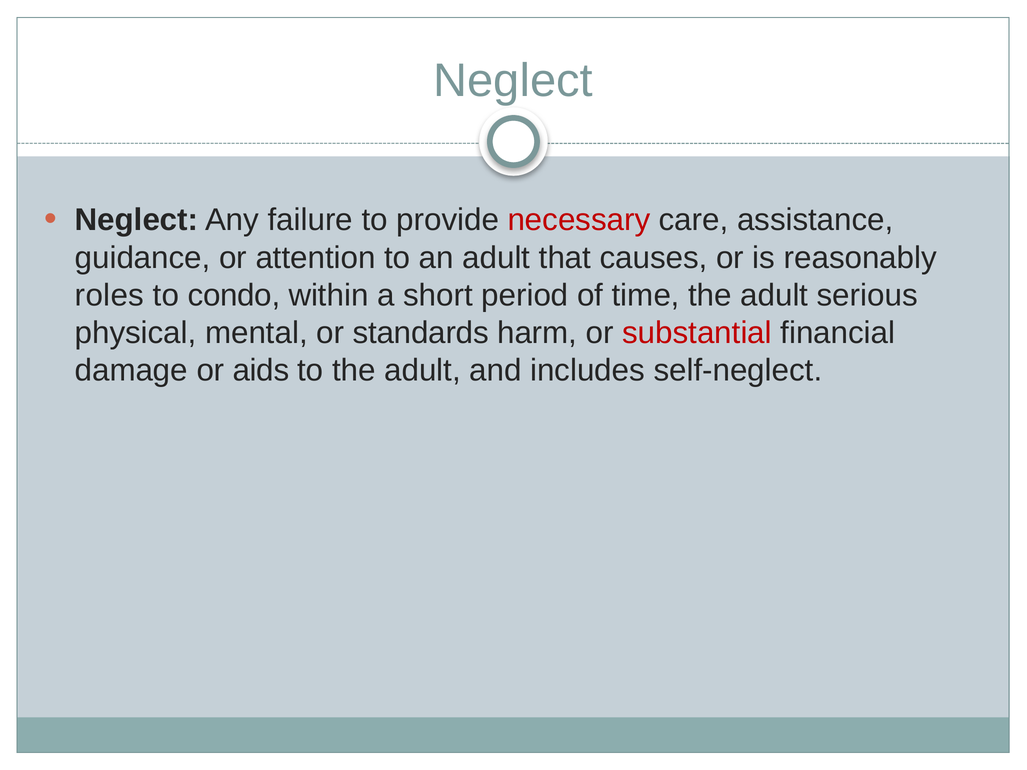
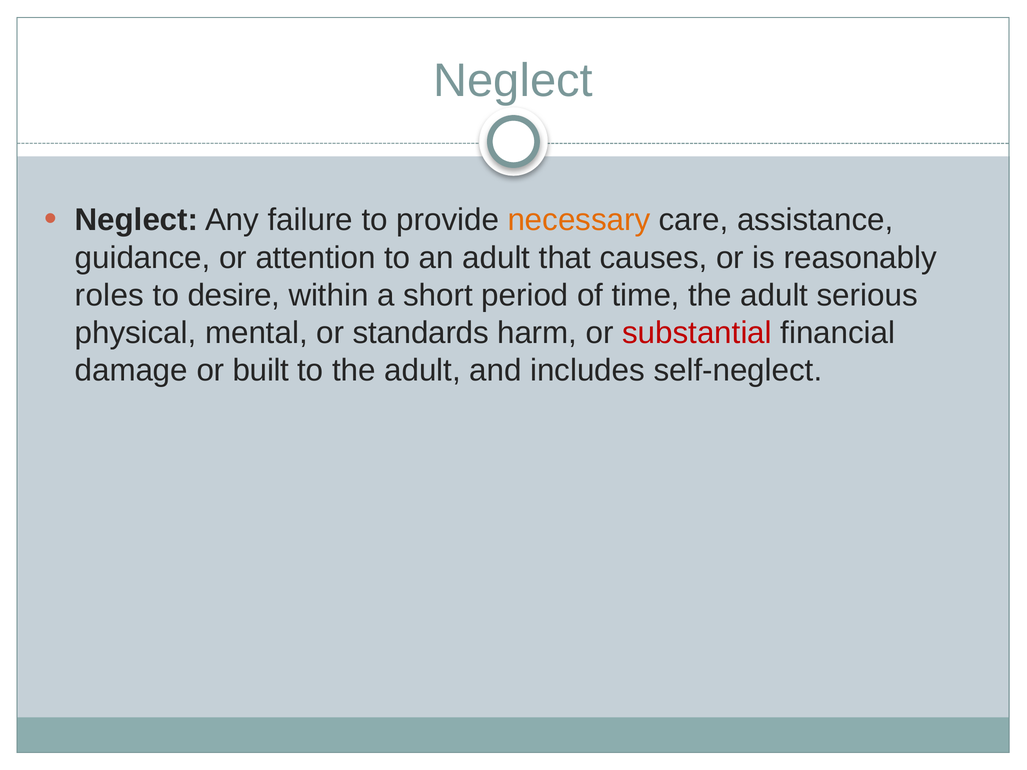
necessary colour: red -> orange
condo: condo -> desire
aids: aids -> built
